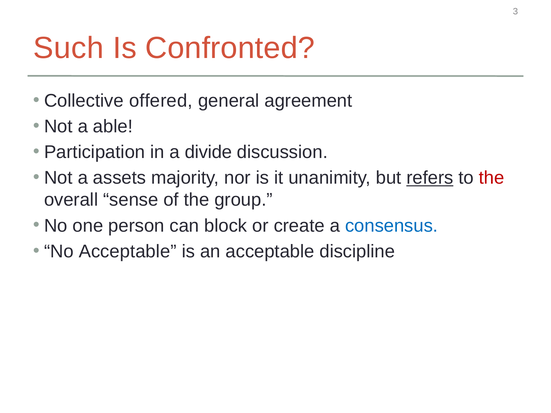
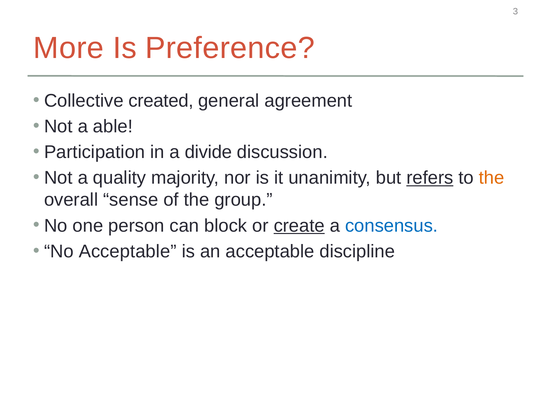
Such: Such -> More
Confronted: Confronted -> Preference
offered: offered -> created
assets: assets -> quality
the at (492, 178) colour: red -> orange
create underline: none -> present
